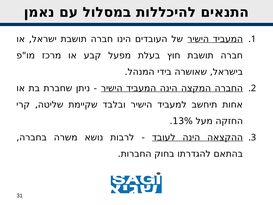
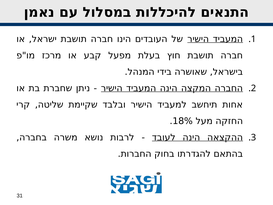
13%: 13% -> 18%
